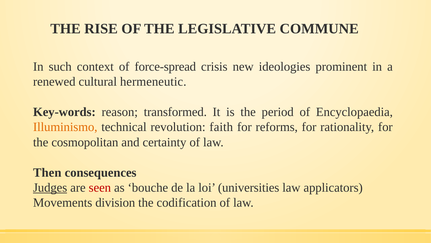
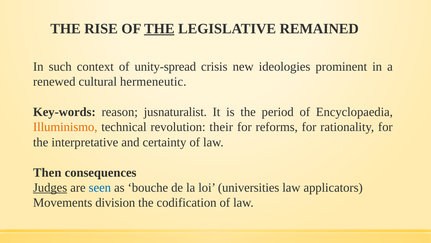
THE at (159, 29) underline: none -> present
COMMUNE: COMMUNE -> REMAINED
force-spread: force-spread -> unity-spread
transformed: transformed -> jusnaturalist
faith: faith -> their
cosmopolitan: cosmopolitan -> interpretative
seen colour: red -> blue
